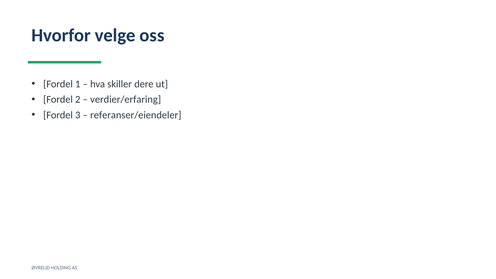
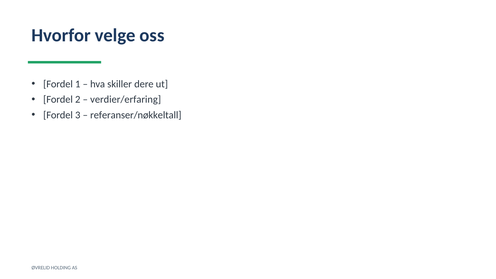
referanser/eiendeler: referanser/eiendeler -> referanser/nøkkeltall
